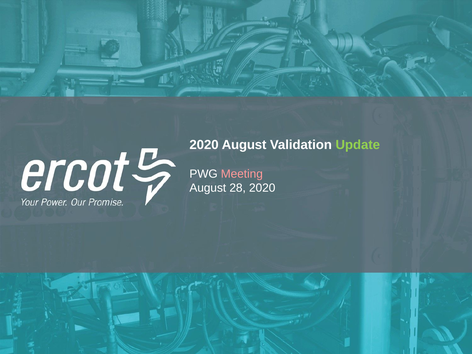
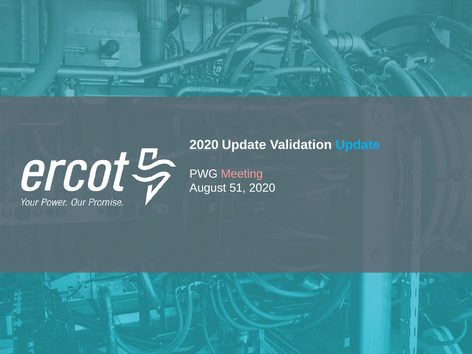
2020 August: August -> Update
Update at (358, 145) colour: light green -> light blue
28: 28 -> 51
